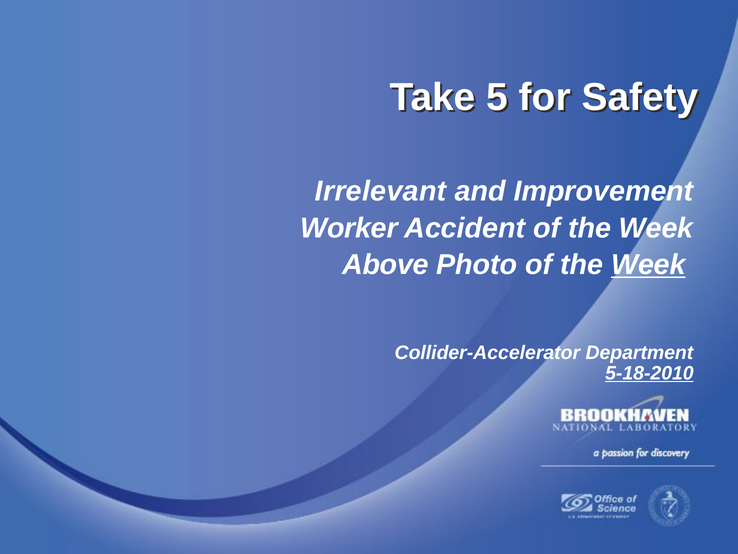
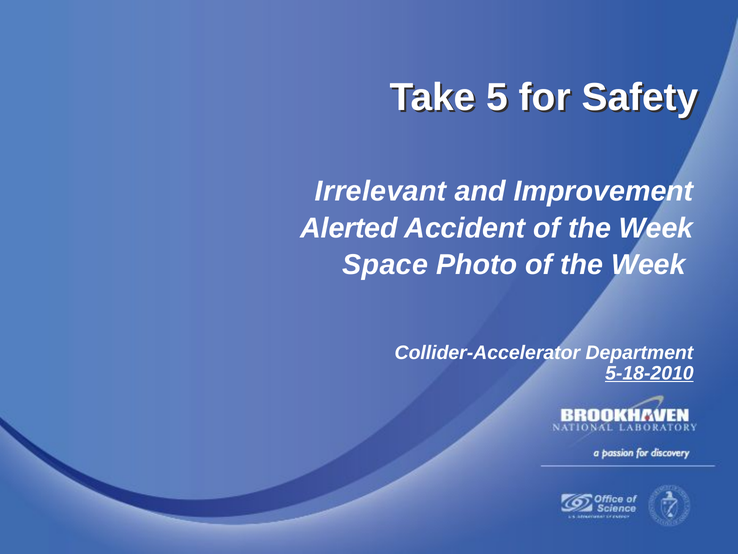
Worker: Worker -> Alerted
Above: Above -> Space
Week at (648, 265) underline: present -> none
